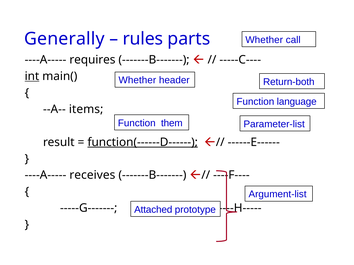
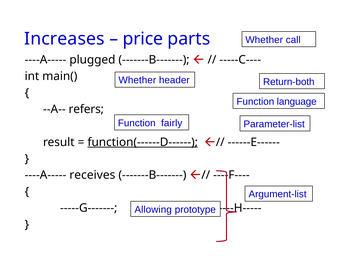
Generally: Generally -> Increases
rules: rules -> price
requires: requires -> plugged
int underline: present -> none
items: items -> refers
them: them -> fairly
Attached: Attached -> Allowing
